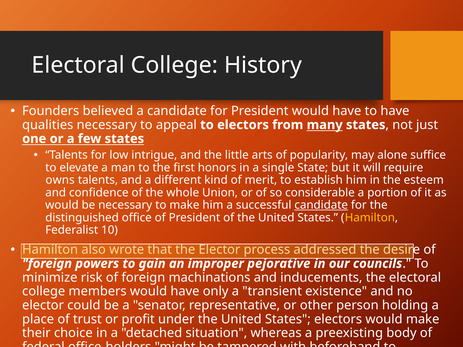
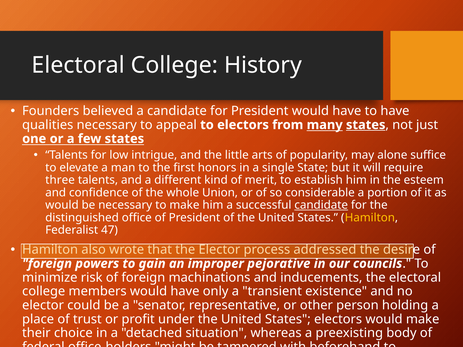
states at (366, 125) underline: none -> present
owns: owns -> three
10: 10 -> 47
